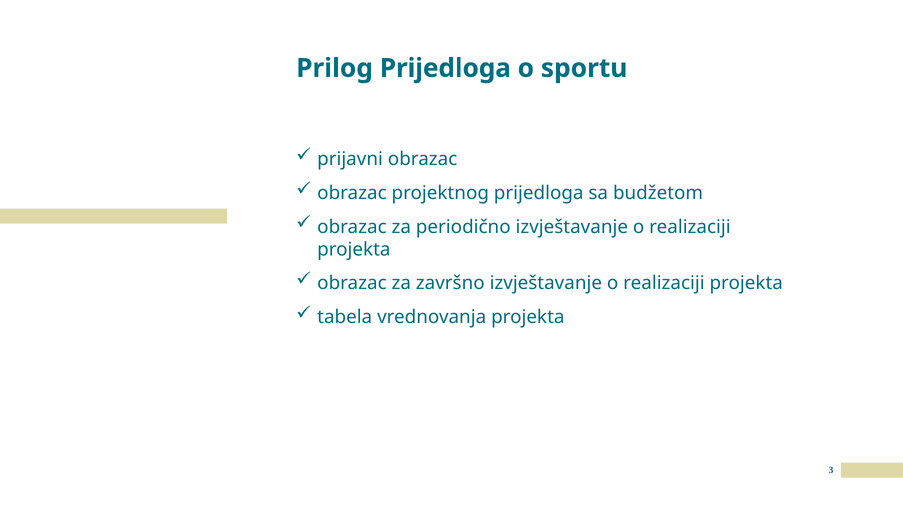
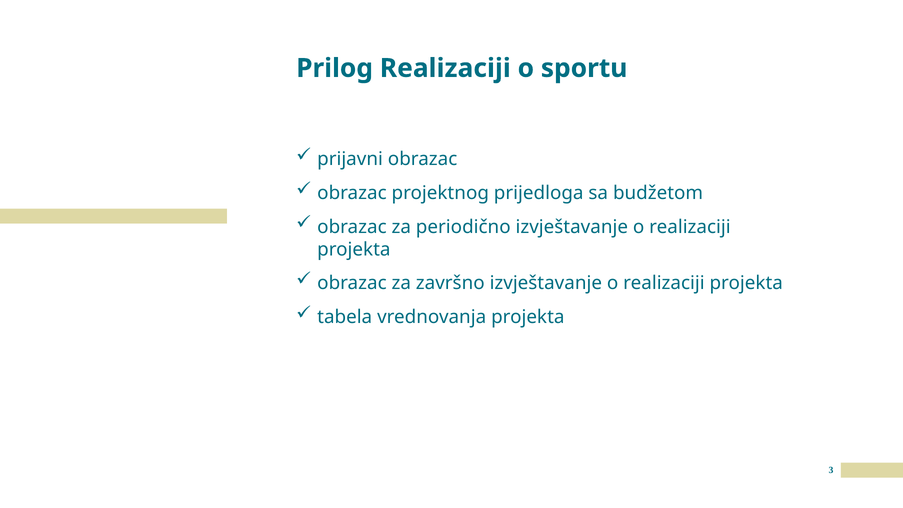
Prilog Prijedloga: Prijedloga -> Realizaciji
